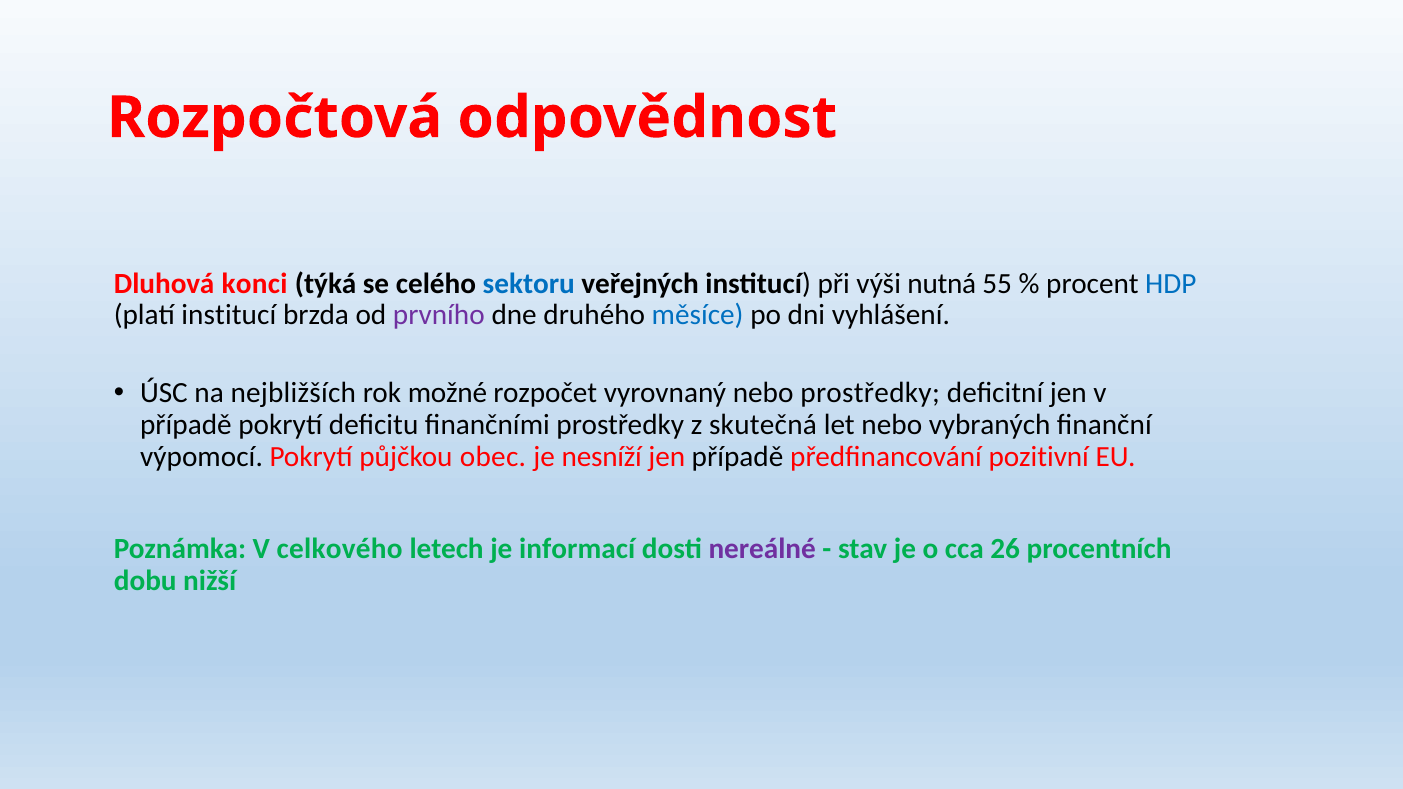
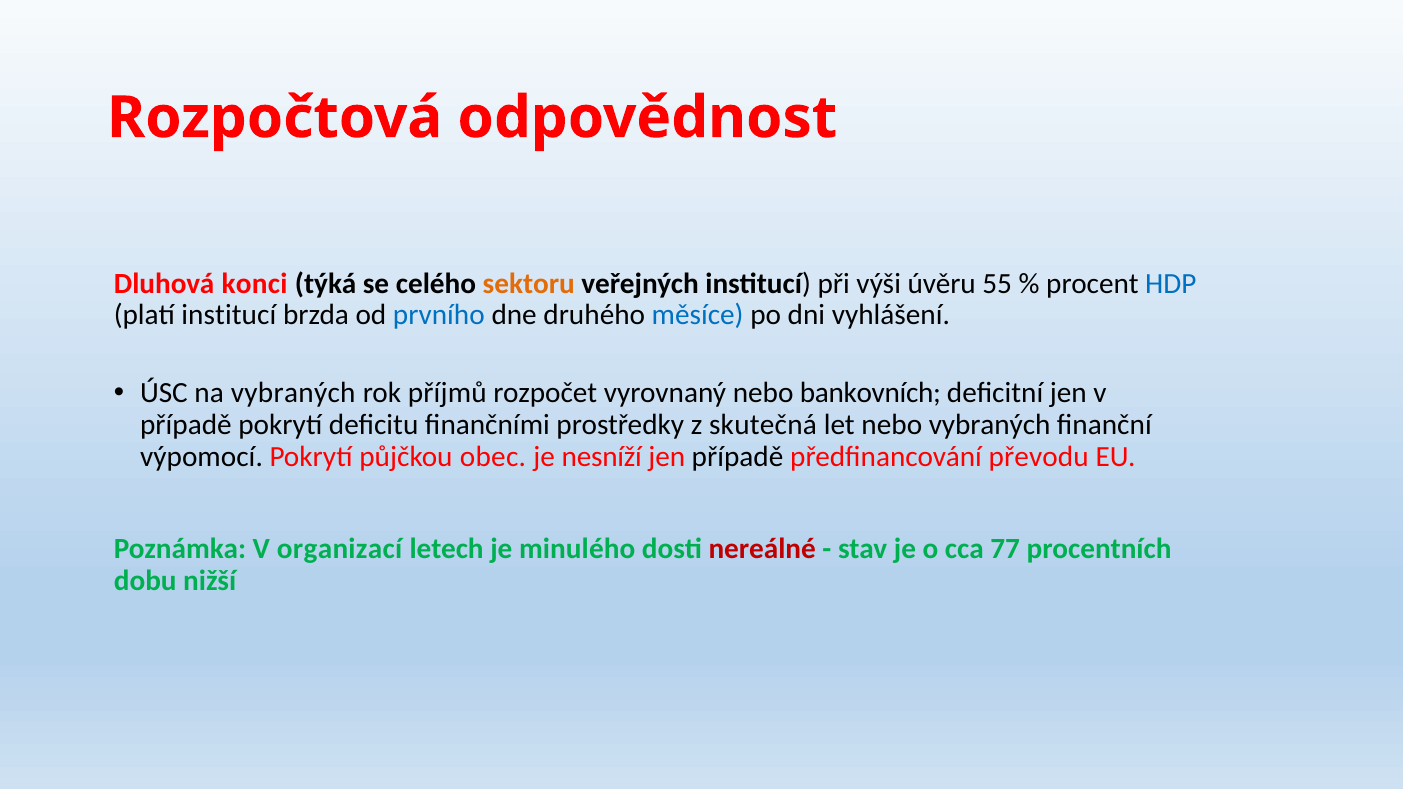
sektoru colour: blue -> orange
nutná: nutná -> úvěru
prvního colour: purple -> blue
na nejbližších: nejbližších -> vybraných
možné: možné -> příjmů
nebo prostředky: prostředky -> bankovních
pozitivní: pozitivní -> převodu
celkového: celkového -> organizací
informací: informací -> minulého
nereálné colour: purple -> red
26: 26 -> 77
